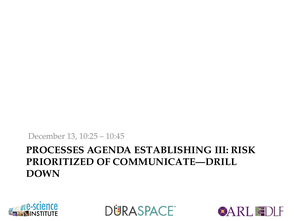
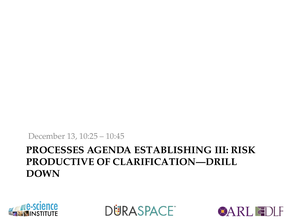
PRIORITIZED: PRIORITIZED -> PRODUCTIVE
COMMUNICATE—DRILL: COMMUNICATE—DRILL -> CLARIFICATION—DRILL
